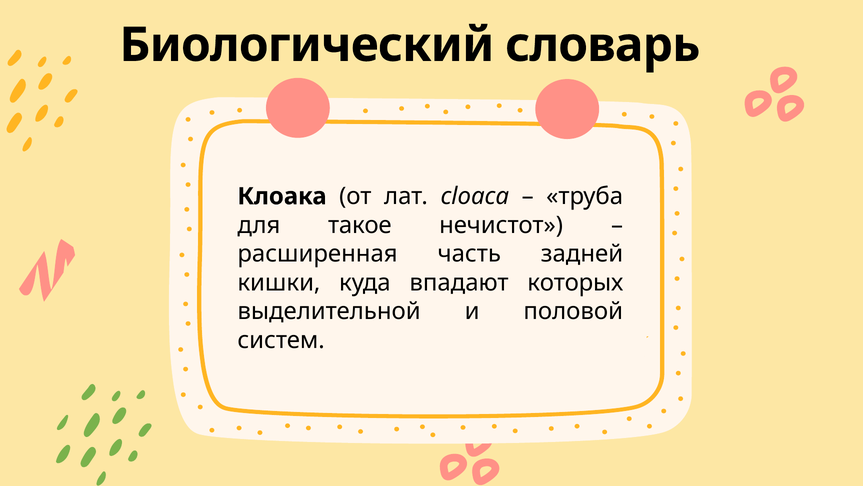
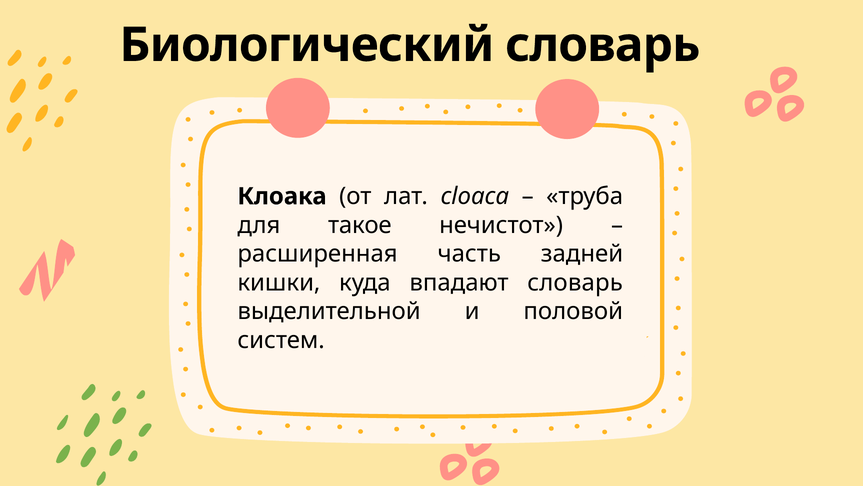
впадают которых: которых -> словарь
